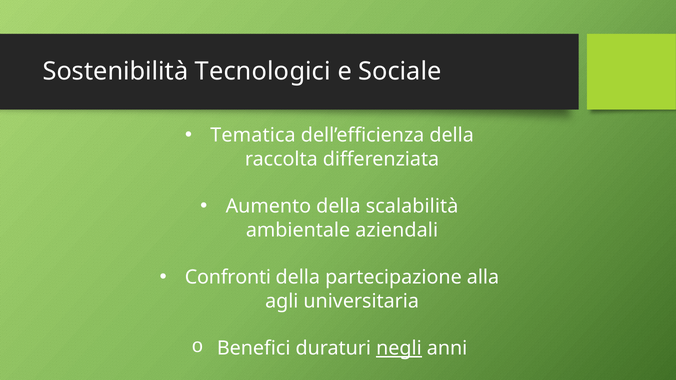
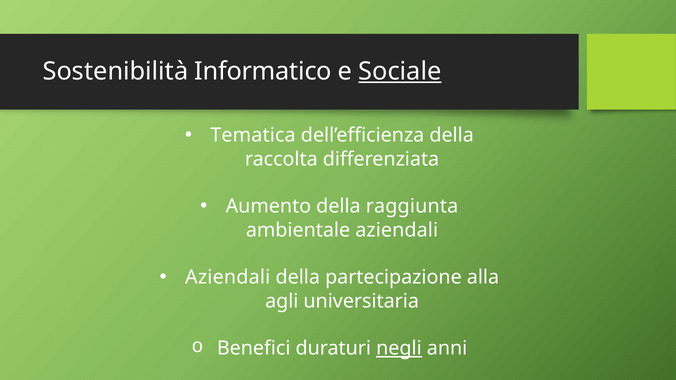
Tecnologici: Tecnologici -> Informatico
Sociale underline: none -> present
scalabilità: scalabilità -> raggiunta
Confronti at (228, 278): Confronti -> Aziendali
